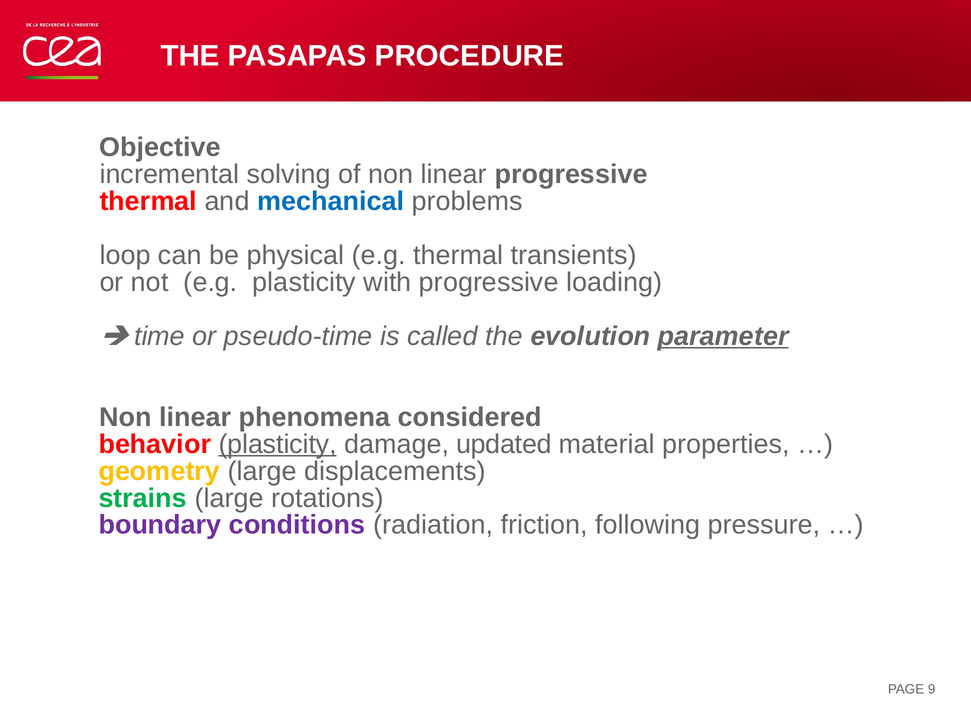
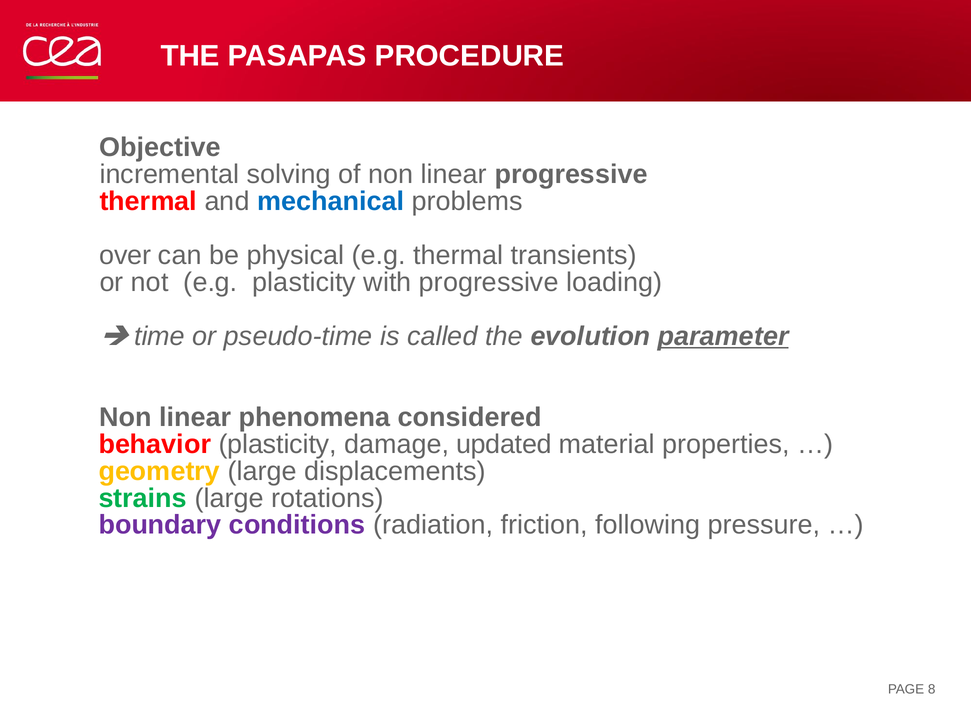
loop: loop -> over
plasticity at (278, 444) underline: present -> none
9: 9 -> 8
